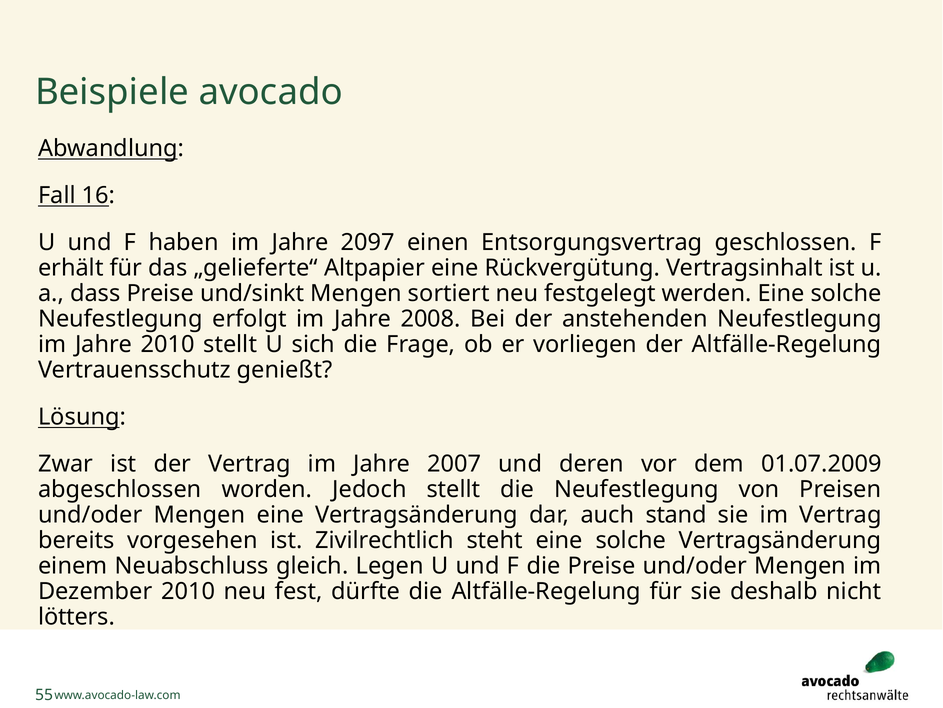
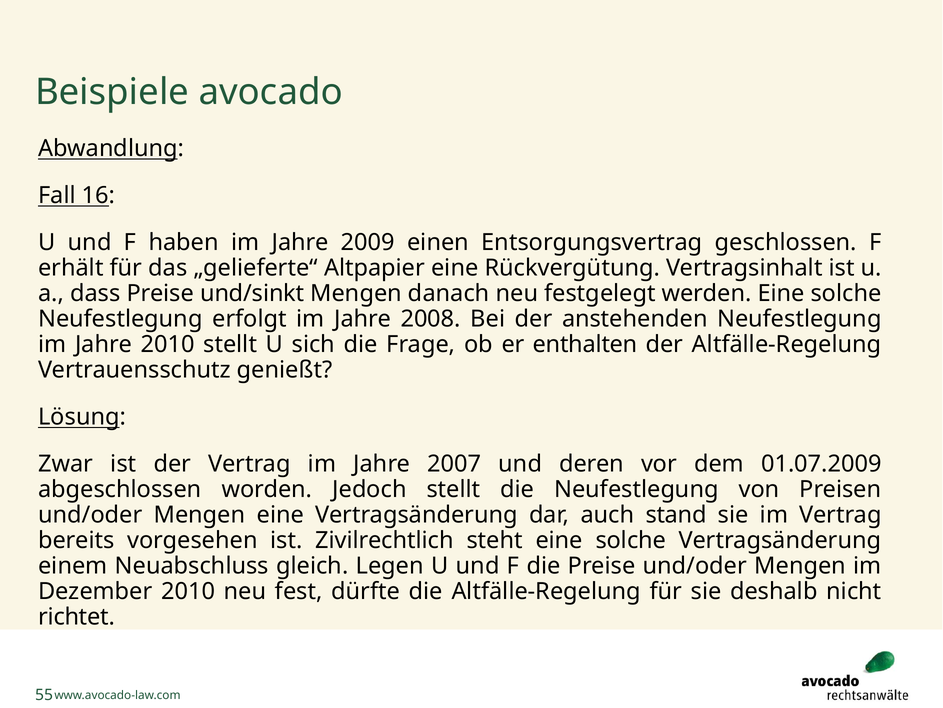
2097: 2097 -> 2009
sortiert: sortiert -> danach
vorliegen: vorliegen -> enthalten
lötters: lötters -> richtet
